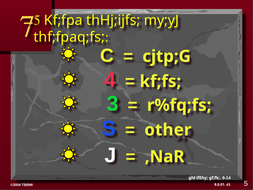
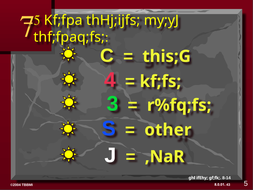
cjtp;G: cjtp;G -> this;G
